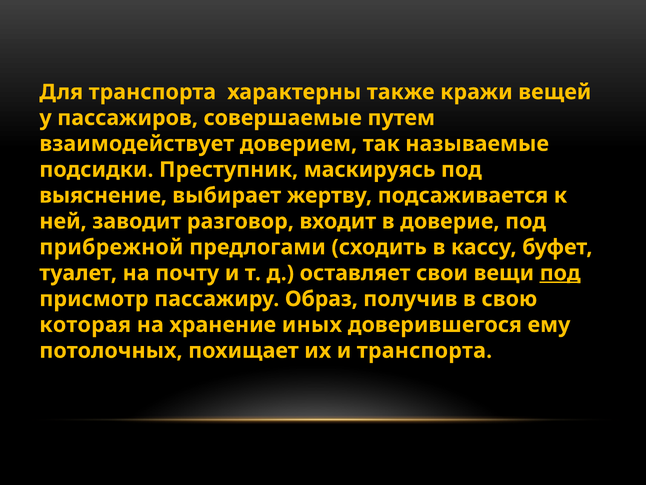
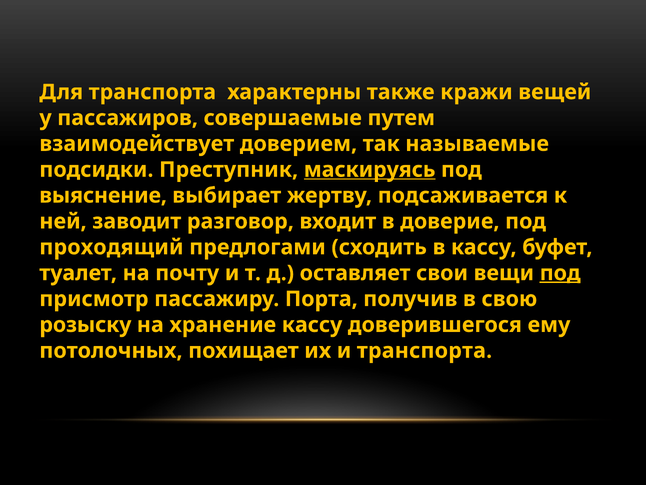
маскируясь underline: none -> present
прибрежной: прибрежной -> проходящий
Образ: Образ -> Порта
которая: которая -> розыску
хранение иных: иных -> кассу
